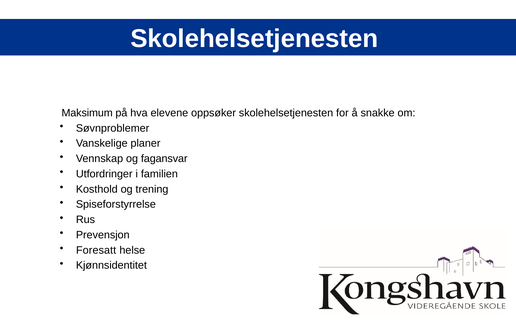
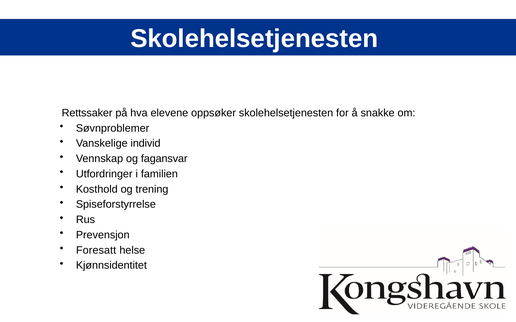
Maksimum: Maksimum -> Rettssaker
planer: planer -> individ
